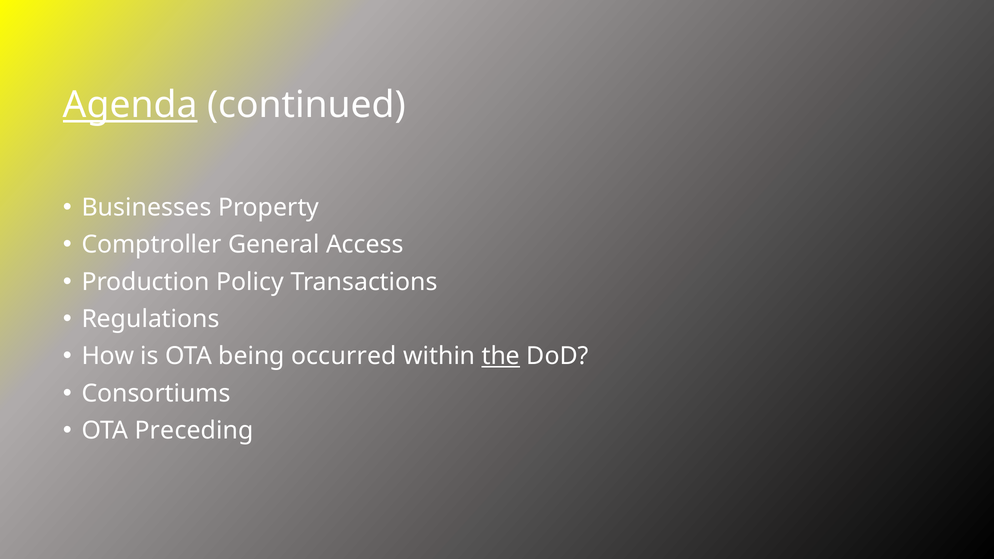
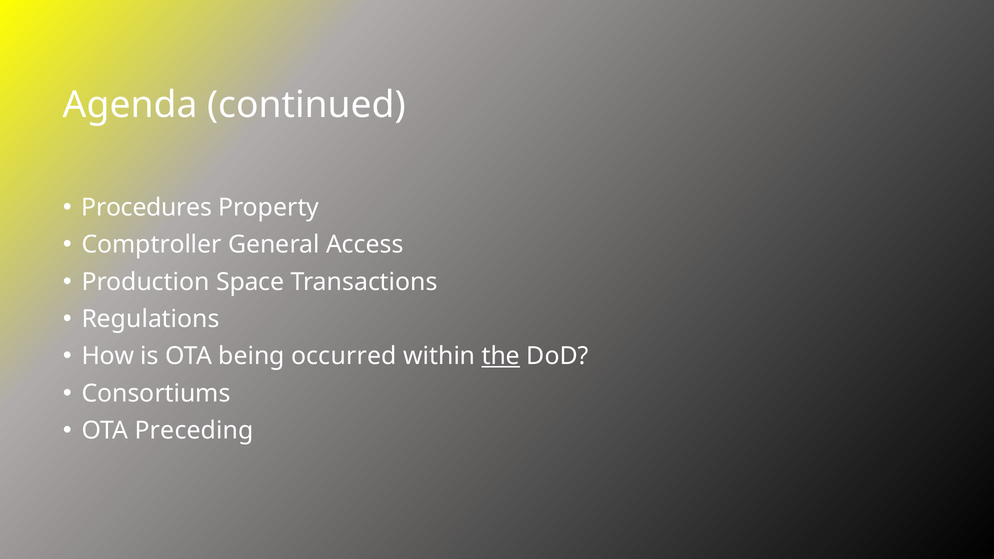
Agenda underline: present -> none
Businesses: Businesses -> Procedures
Policy: Policy -> Space
